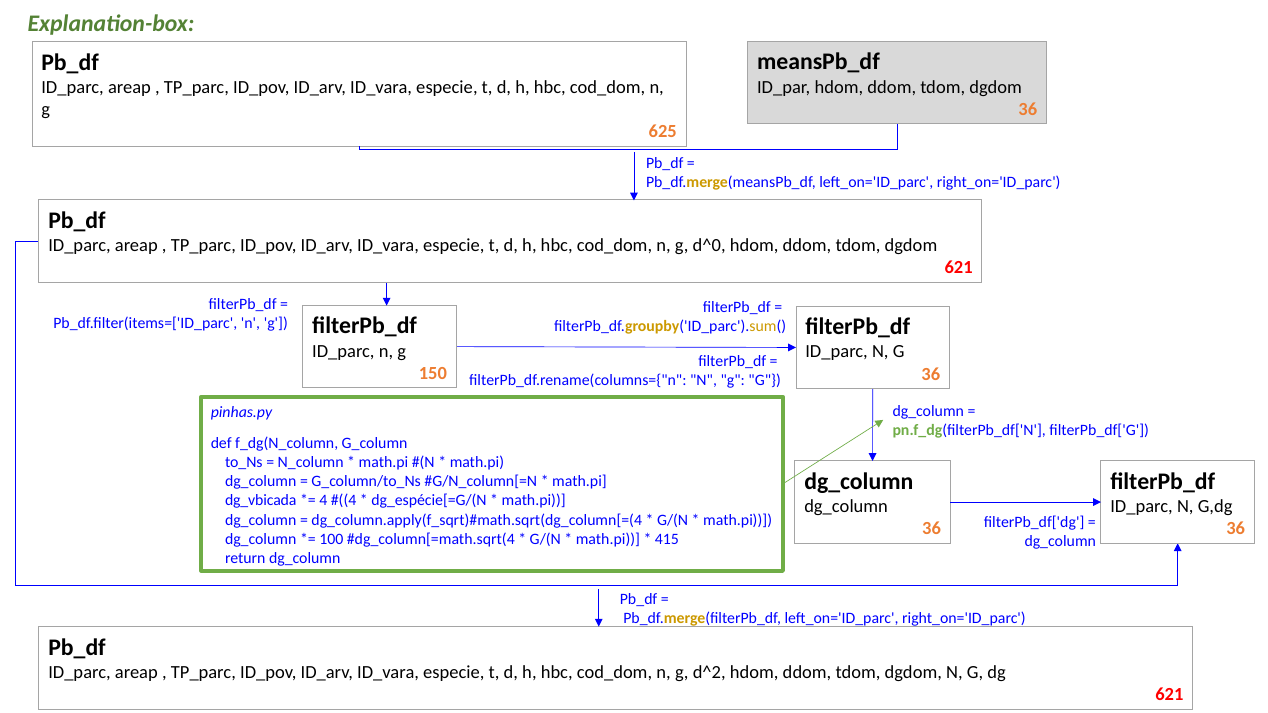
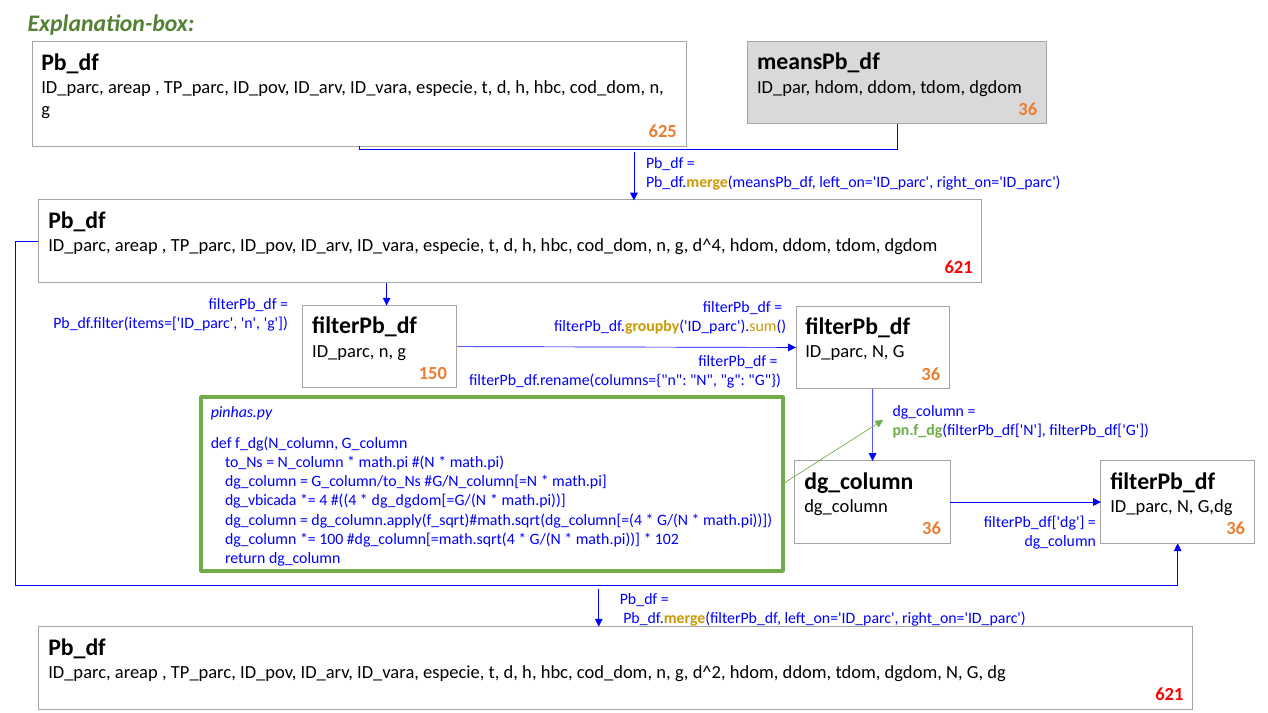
d^0: d^0 -> d^4
dg_espécie[=G/(N: dg_espécie[=G/(N -> dg_dgdom[=G/(N
415: 415 -> 102
